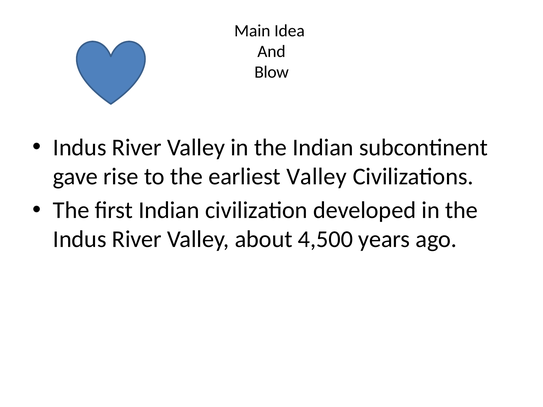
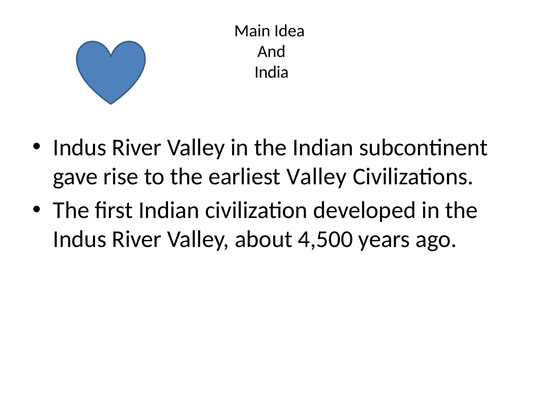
Blow: Blow -> India
